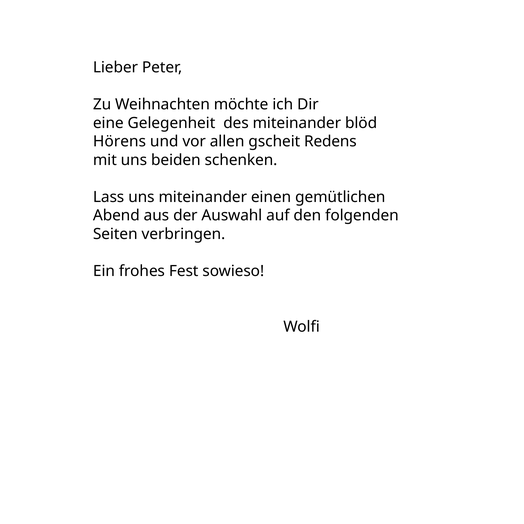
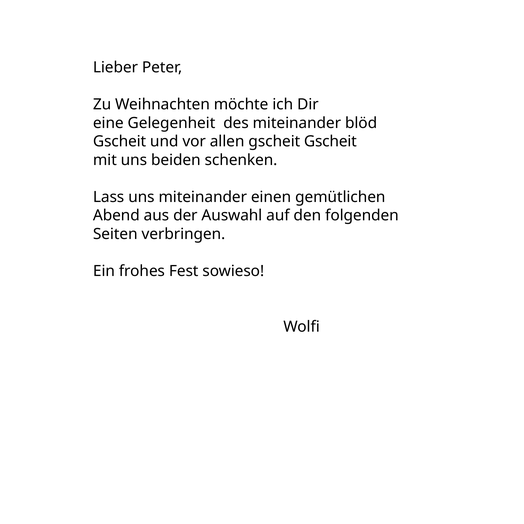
Hörens at (119, 142): Hörens -> Gscheit
gscheit Redens: Redens -> Gscheit
